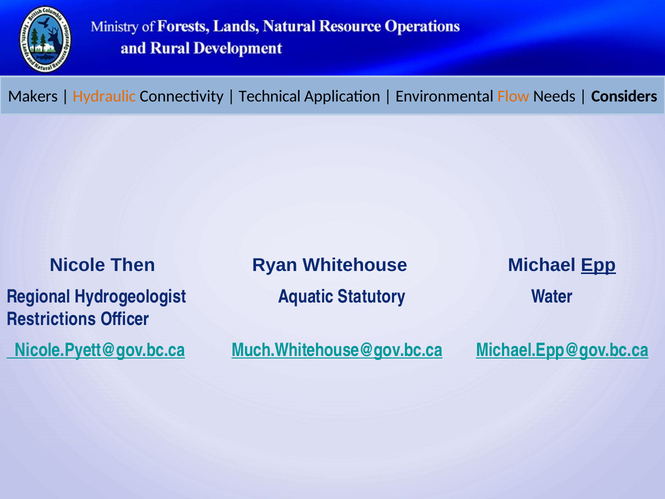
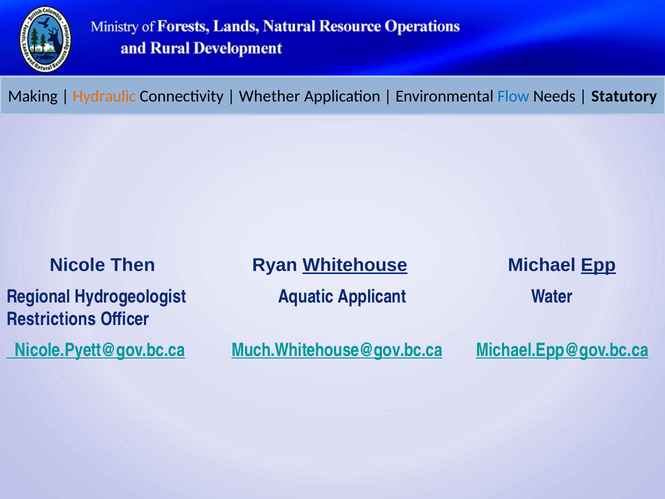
Makers: Makers -> Making
Technical: Technical -> Whether
Flow colour: orange -> blue
Considers: Considers -> Statutory
Whitehouse underline: none -> present
Statutory: Statutory -> Applicant
